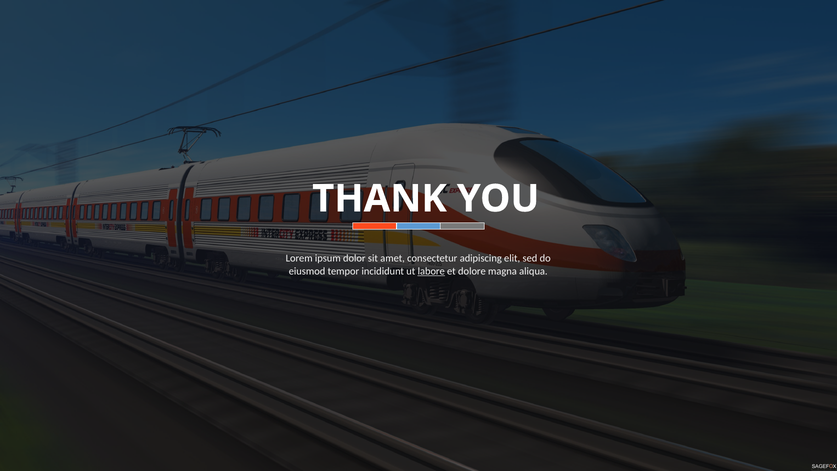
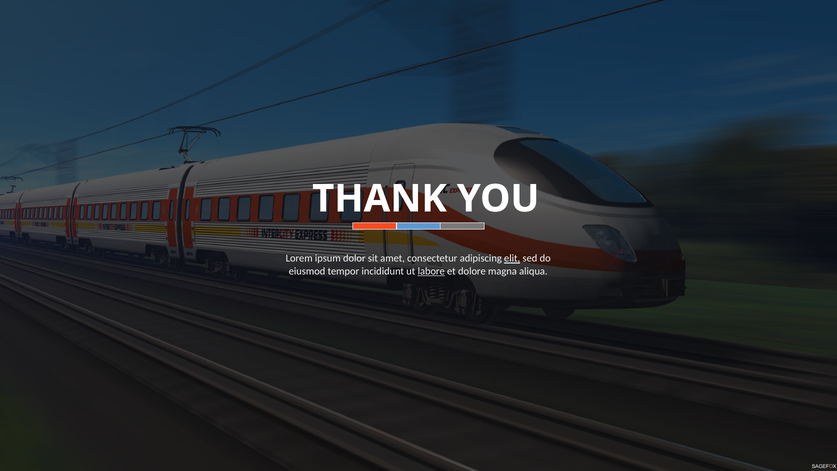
elit underline: none -> present
